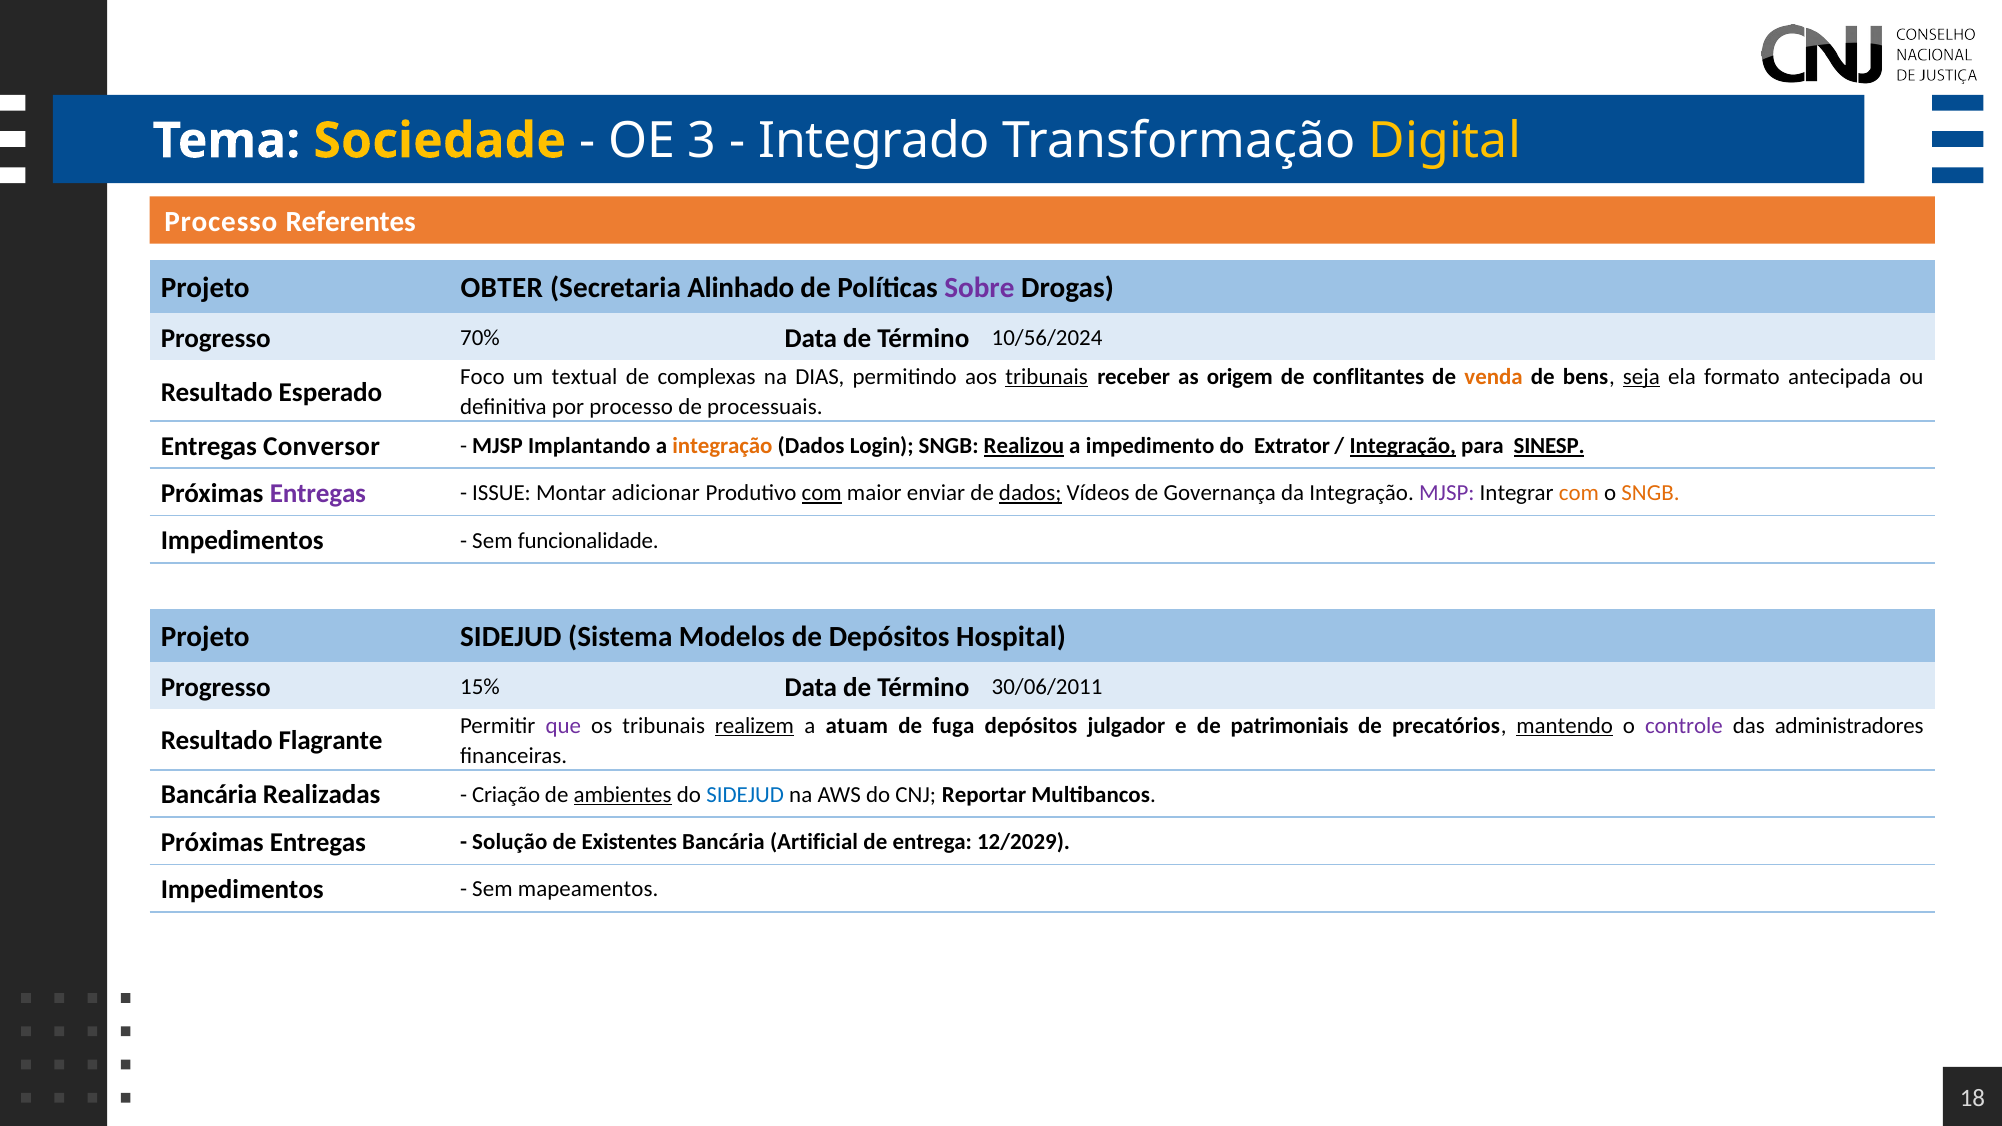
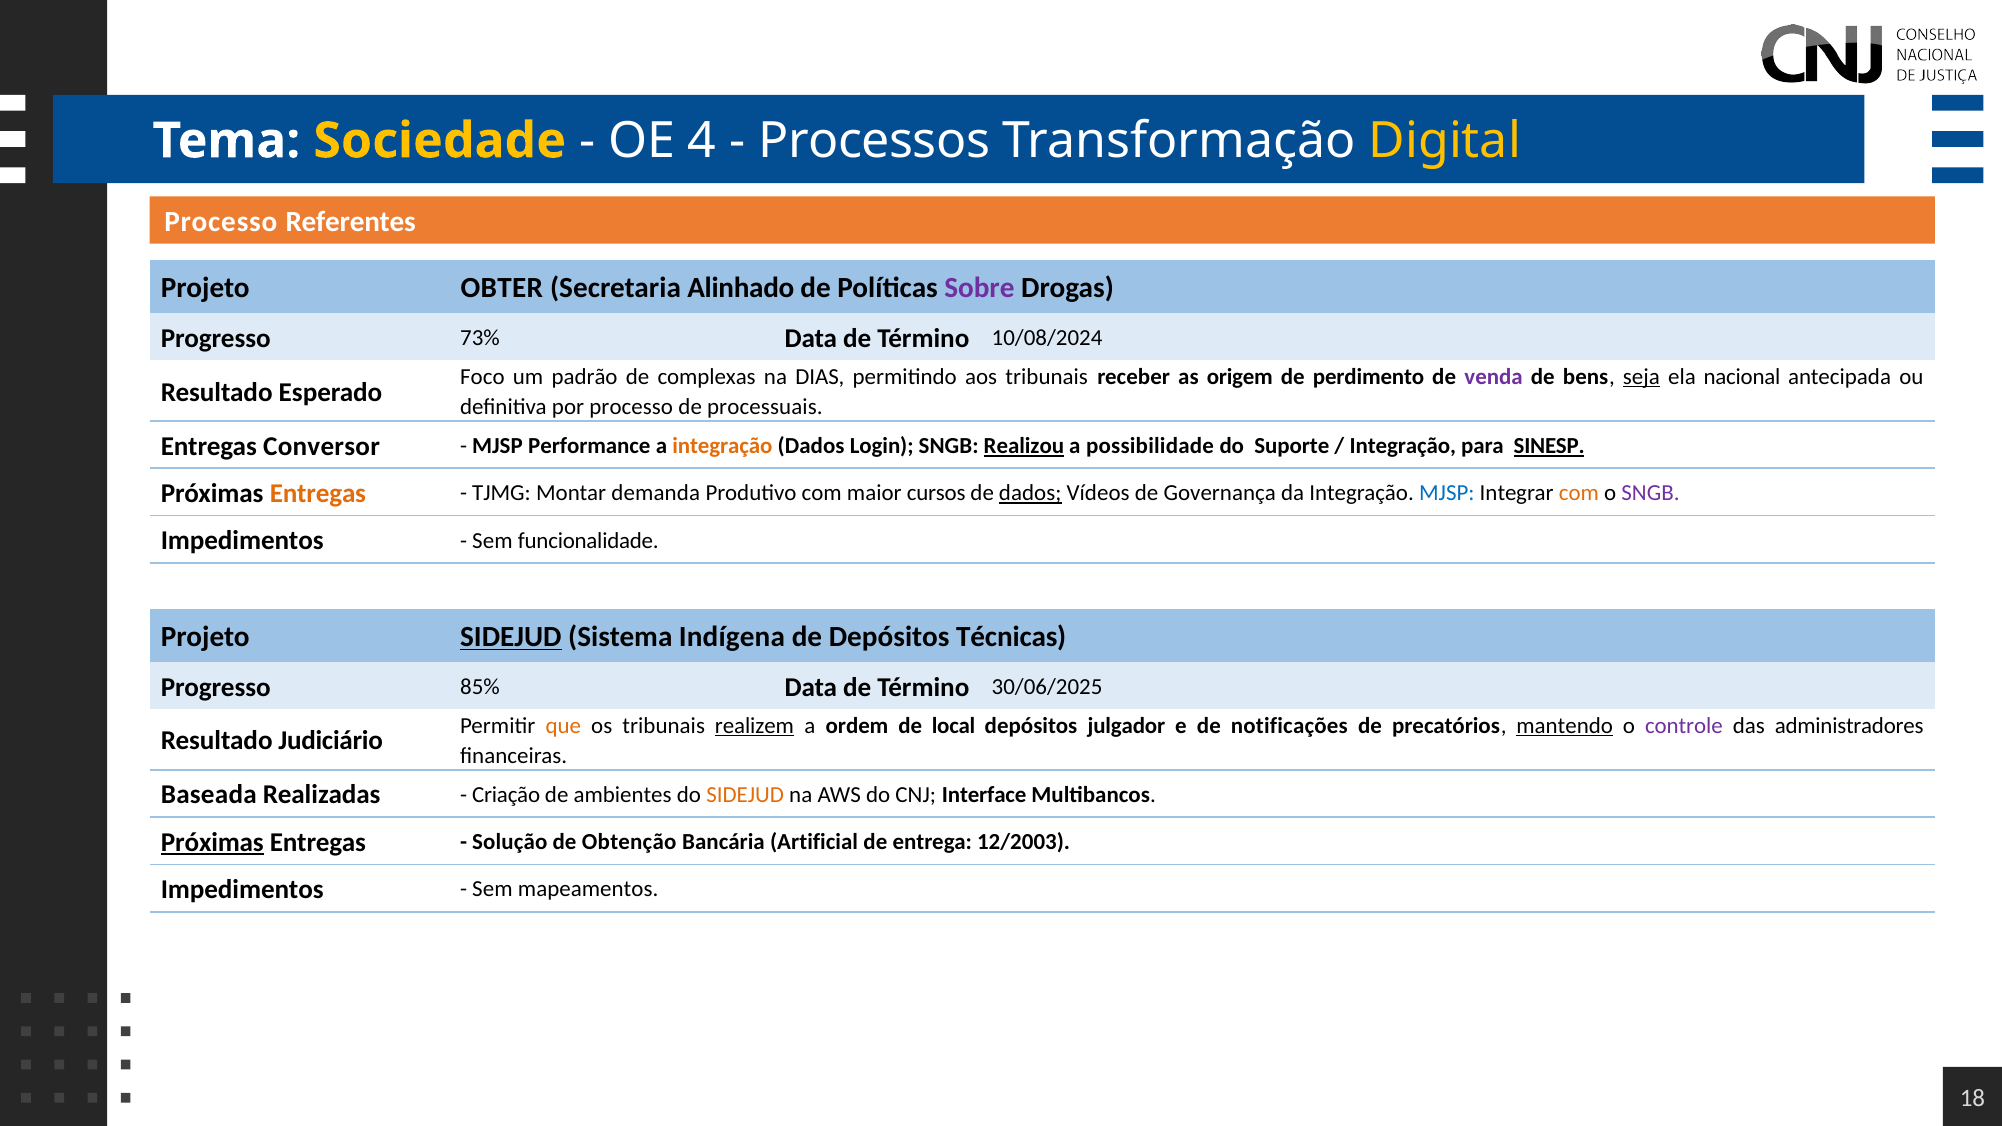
3: 3 -> 4
Integrado: Integrado -> Processos
70%: 70% -> 73%
10/56/2024: 10/56/2024 -> 10/08/2024
textual: textual -> padrão
tribunais at (1047, 377) underline: present -> none
conflitantes: conflitantes -> perdimento
venda colour: orange -> purple
formato: formato -> nacional
Implantando: Implantando -> Performance
impedimento: impedimento -> possibilidade
Extrator: Extrator -> Suporte
Integração at (1403, 446) underline: present -> none
Entregas at (318, 493) colour: purple -> orange
ISSUE: ISSUE -> TJMG
adicionar: adicionar -> demanda
com at (822, 493) underline: present -> none
enviar: enviar -> cursos
MJSP at (1447, 493) colour: purple -> blue
SNGB at (1651, 493) colour: orange -> purple
SIDEJUD at (511, 637) underline: none -> present
Modelos: Modelos -> Indígena
Hospital: Hospital -> Técnicas
15%: 15% -> 85%
30/06/2011: 30/06/2011 -> 30/06/2025
que colour: purple -> orange
atuam: atuam -> ordem
fuga: fuga -> local
patrimoniais: patrimoniais -> notificações
Flagrante: Flagrante -> Judiciário
Bancária at (209, 795): Bancária -> Baseada
ambientes underline: present -> none
SIDEJUD at (745, 795) colour: blue -> orange
Reportar: Reportar -> Interface
Próximas at (212, 842) underline: none -> present
Existentes: Existentes -> Obtenção
12/2029: 12/2029 -> 12/2003
